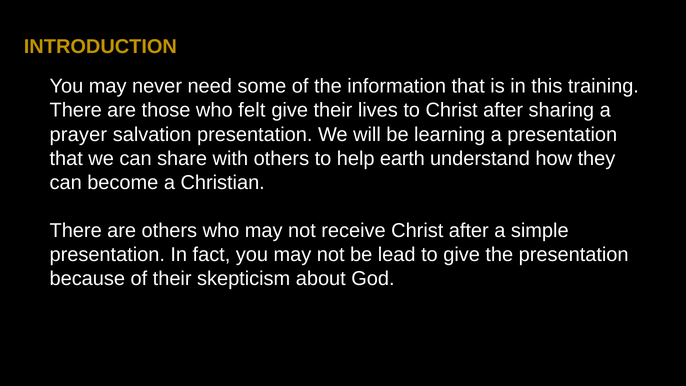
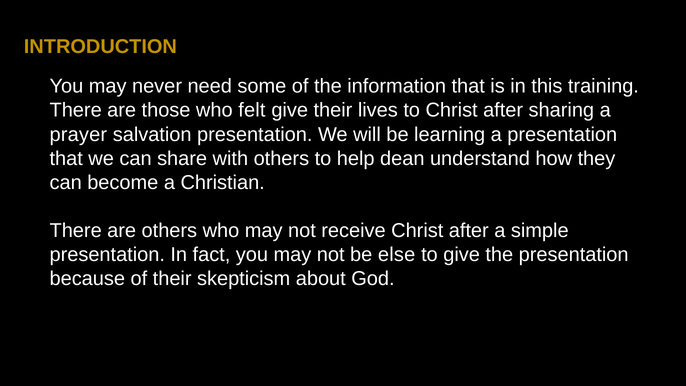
earth: earth -> dean
lead: lead -> else
